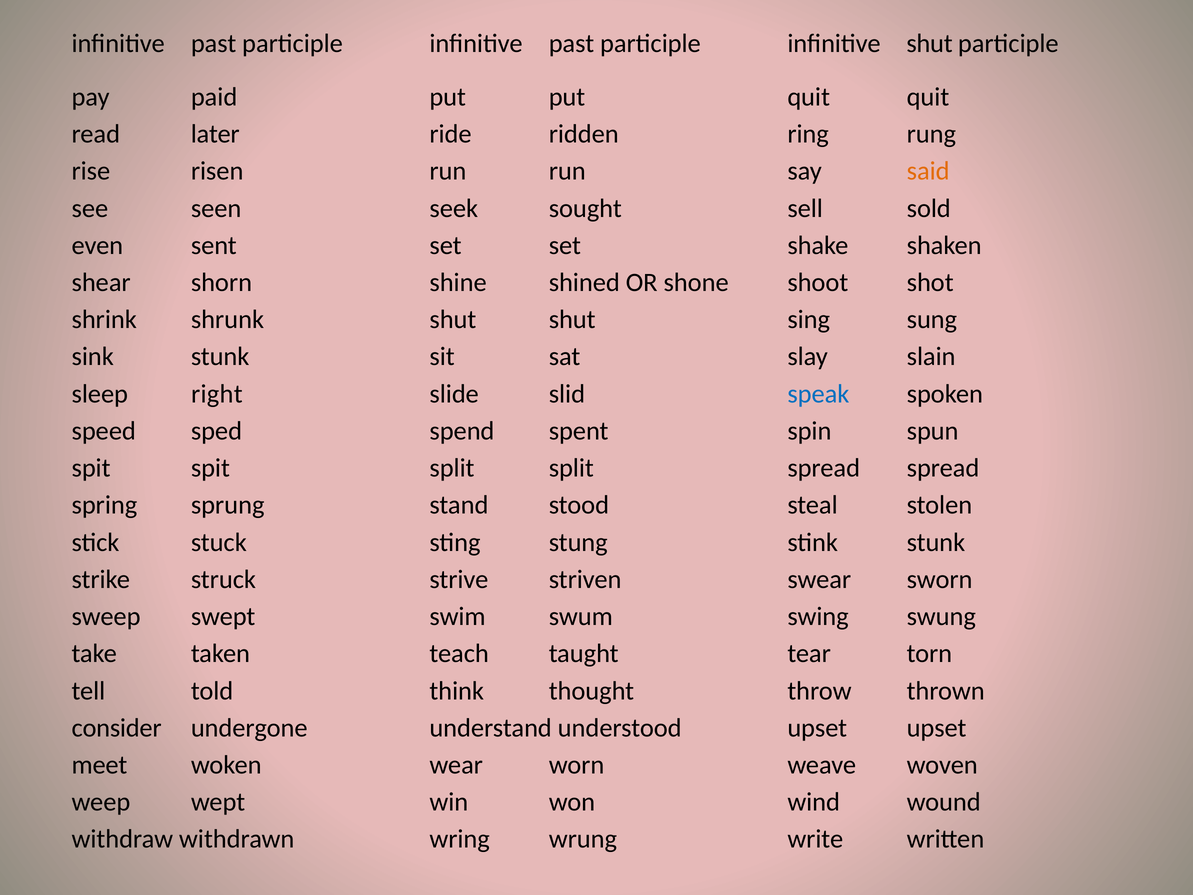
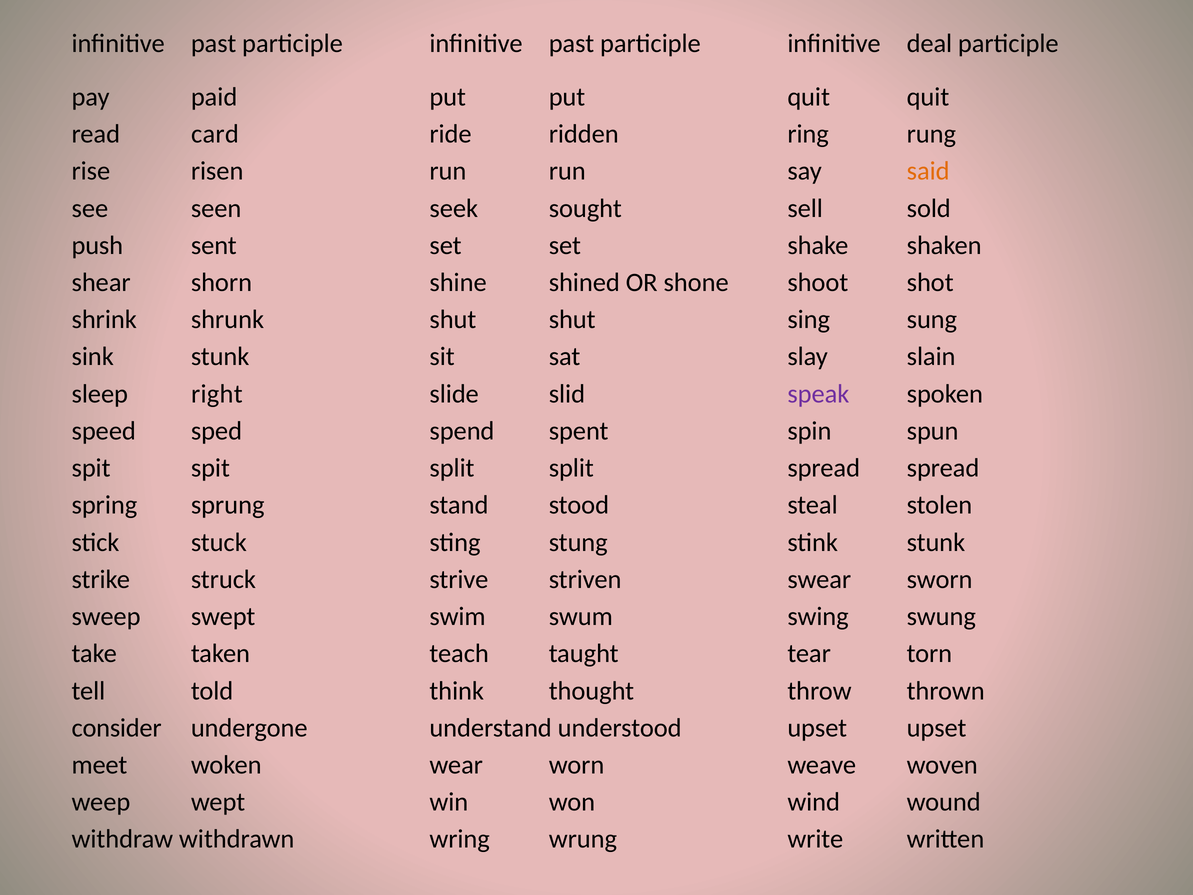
infinitive shut: shut -> deal
later: later -> card
even: even -> push
speak colour: blue -> purple
